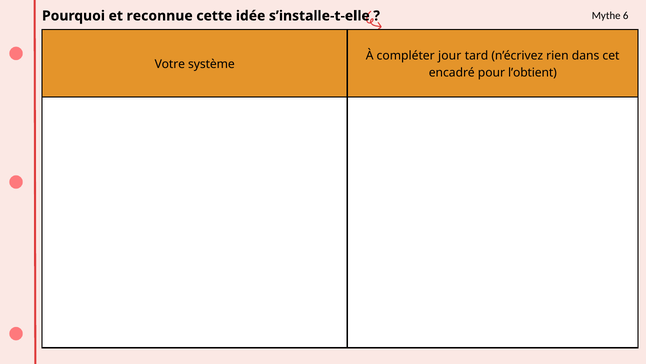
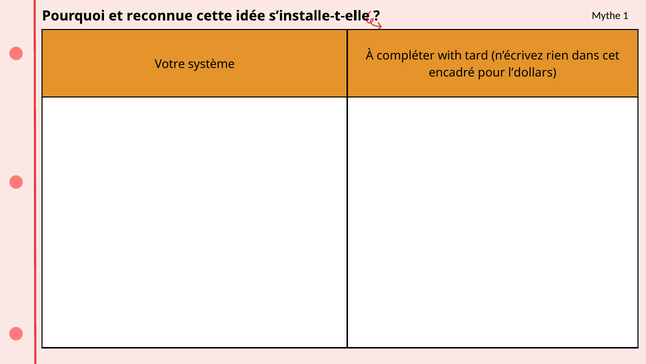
6: 6 -> 1
jour: jour -> with
l’obtient: l’obtient -> l’dollars
